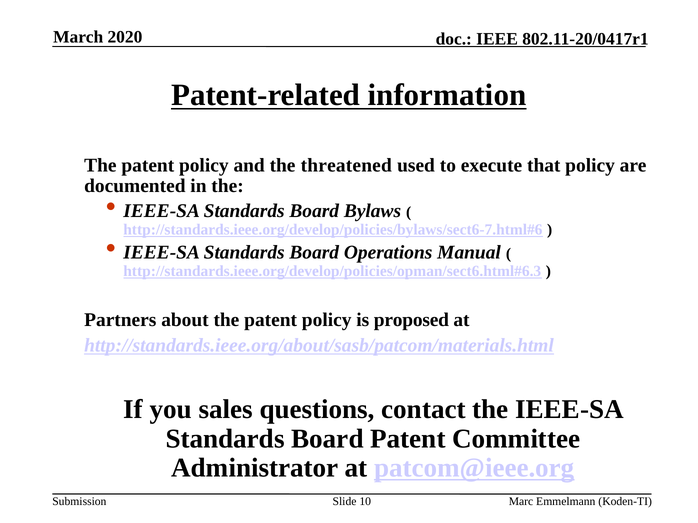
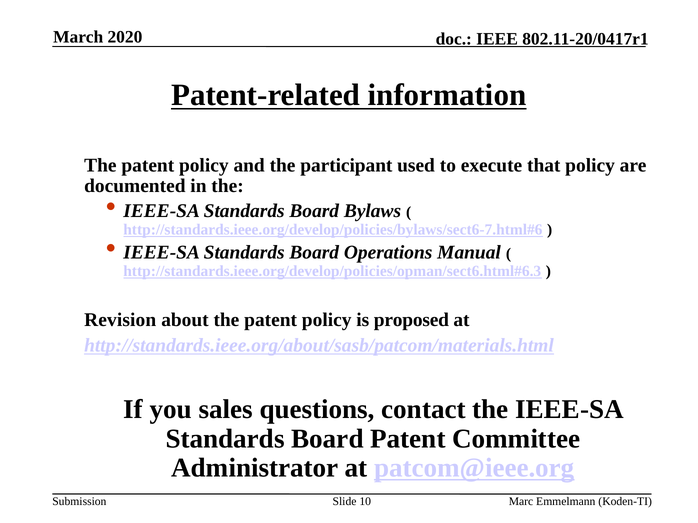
threatened: threatened -> participant
Partners: Partners -> Revision
